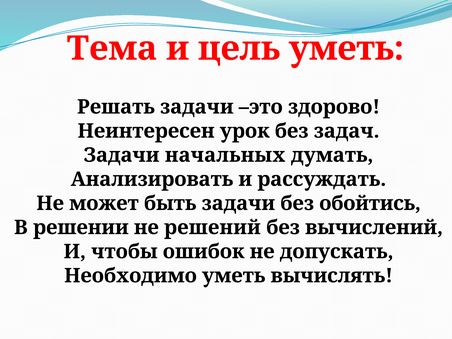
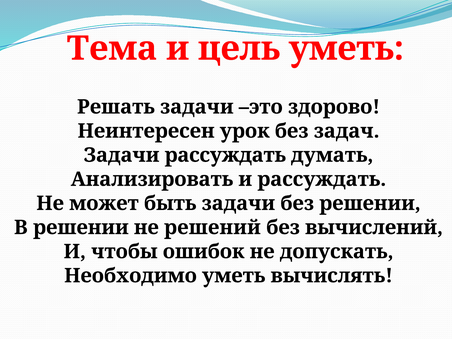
Задачи начальных: начальных -> рассуждать
без обойтись: обойтись -> решении
